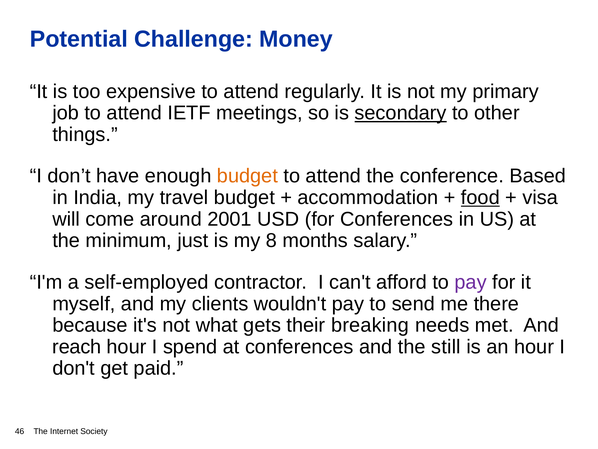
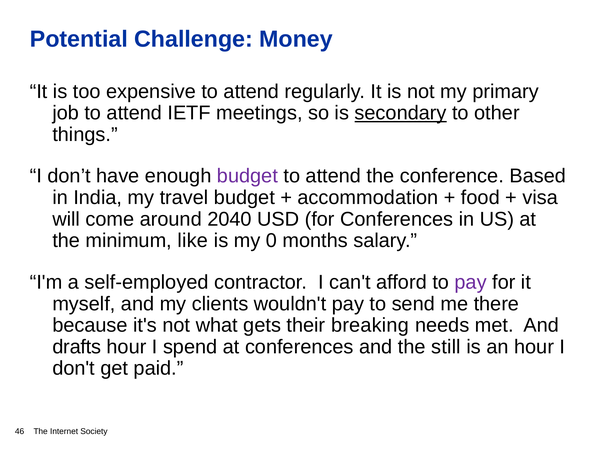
budget at (247, 176) colour: orange -> purple
food underline: present -> none
2001: 2001 -> 2040
just: just -> like
8: 8 -> 0
reach: reach -> drafts
